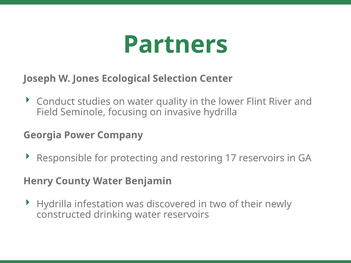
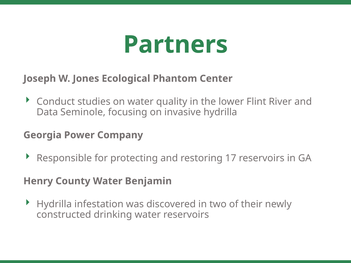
Selection: Selection -> Phantom
Field: Field -> Data
